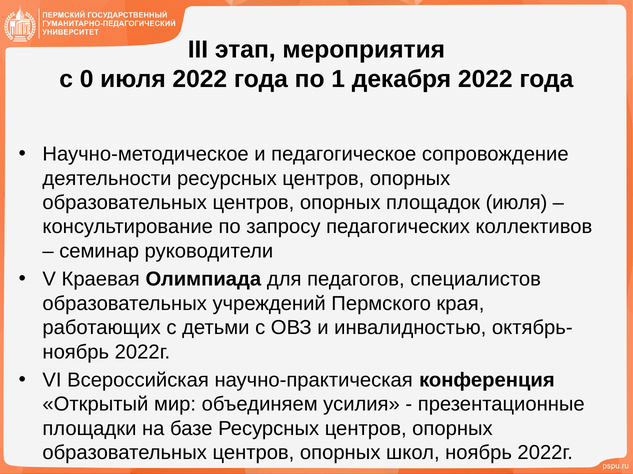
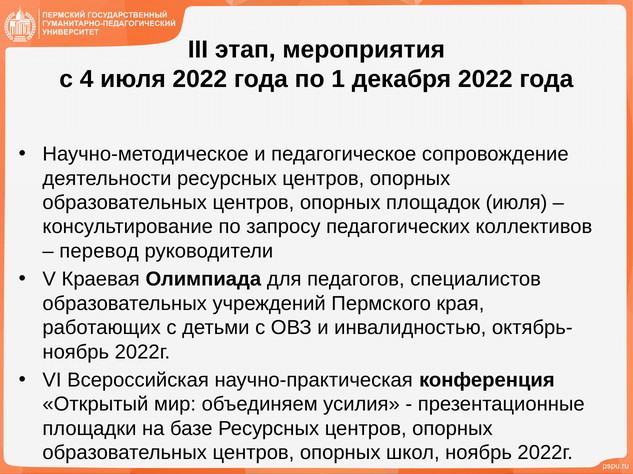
0: 0 -> 4
семинар: семинар -> перевод
